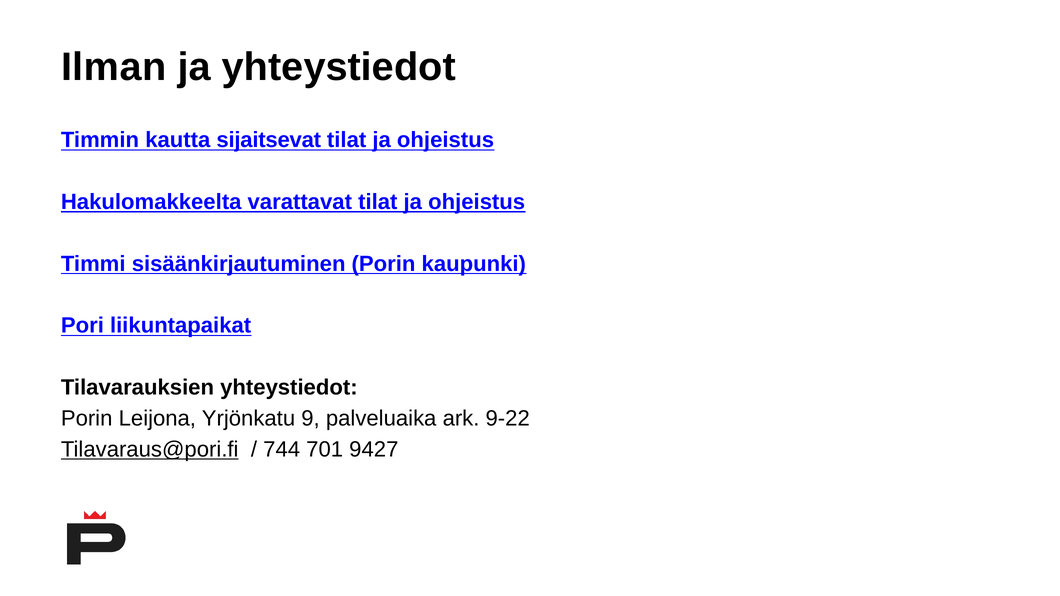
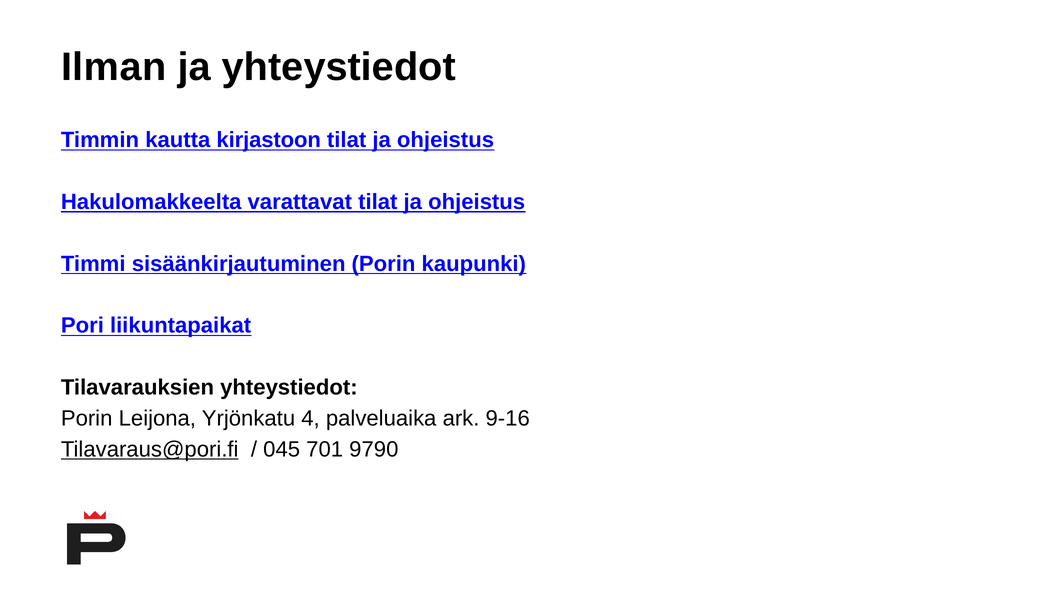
sijaitsevat: sijaitsevat -> kirjastoon
9: 9 -> 4
9-22: 9-22 -> 9-16
744: 744 -> 045
9427: 9427 -> 9790
